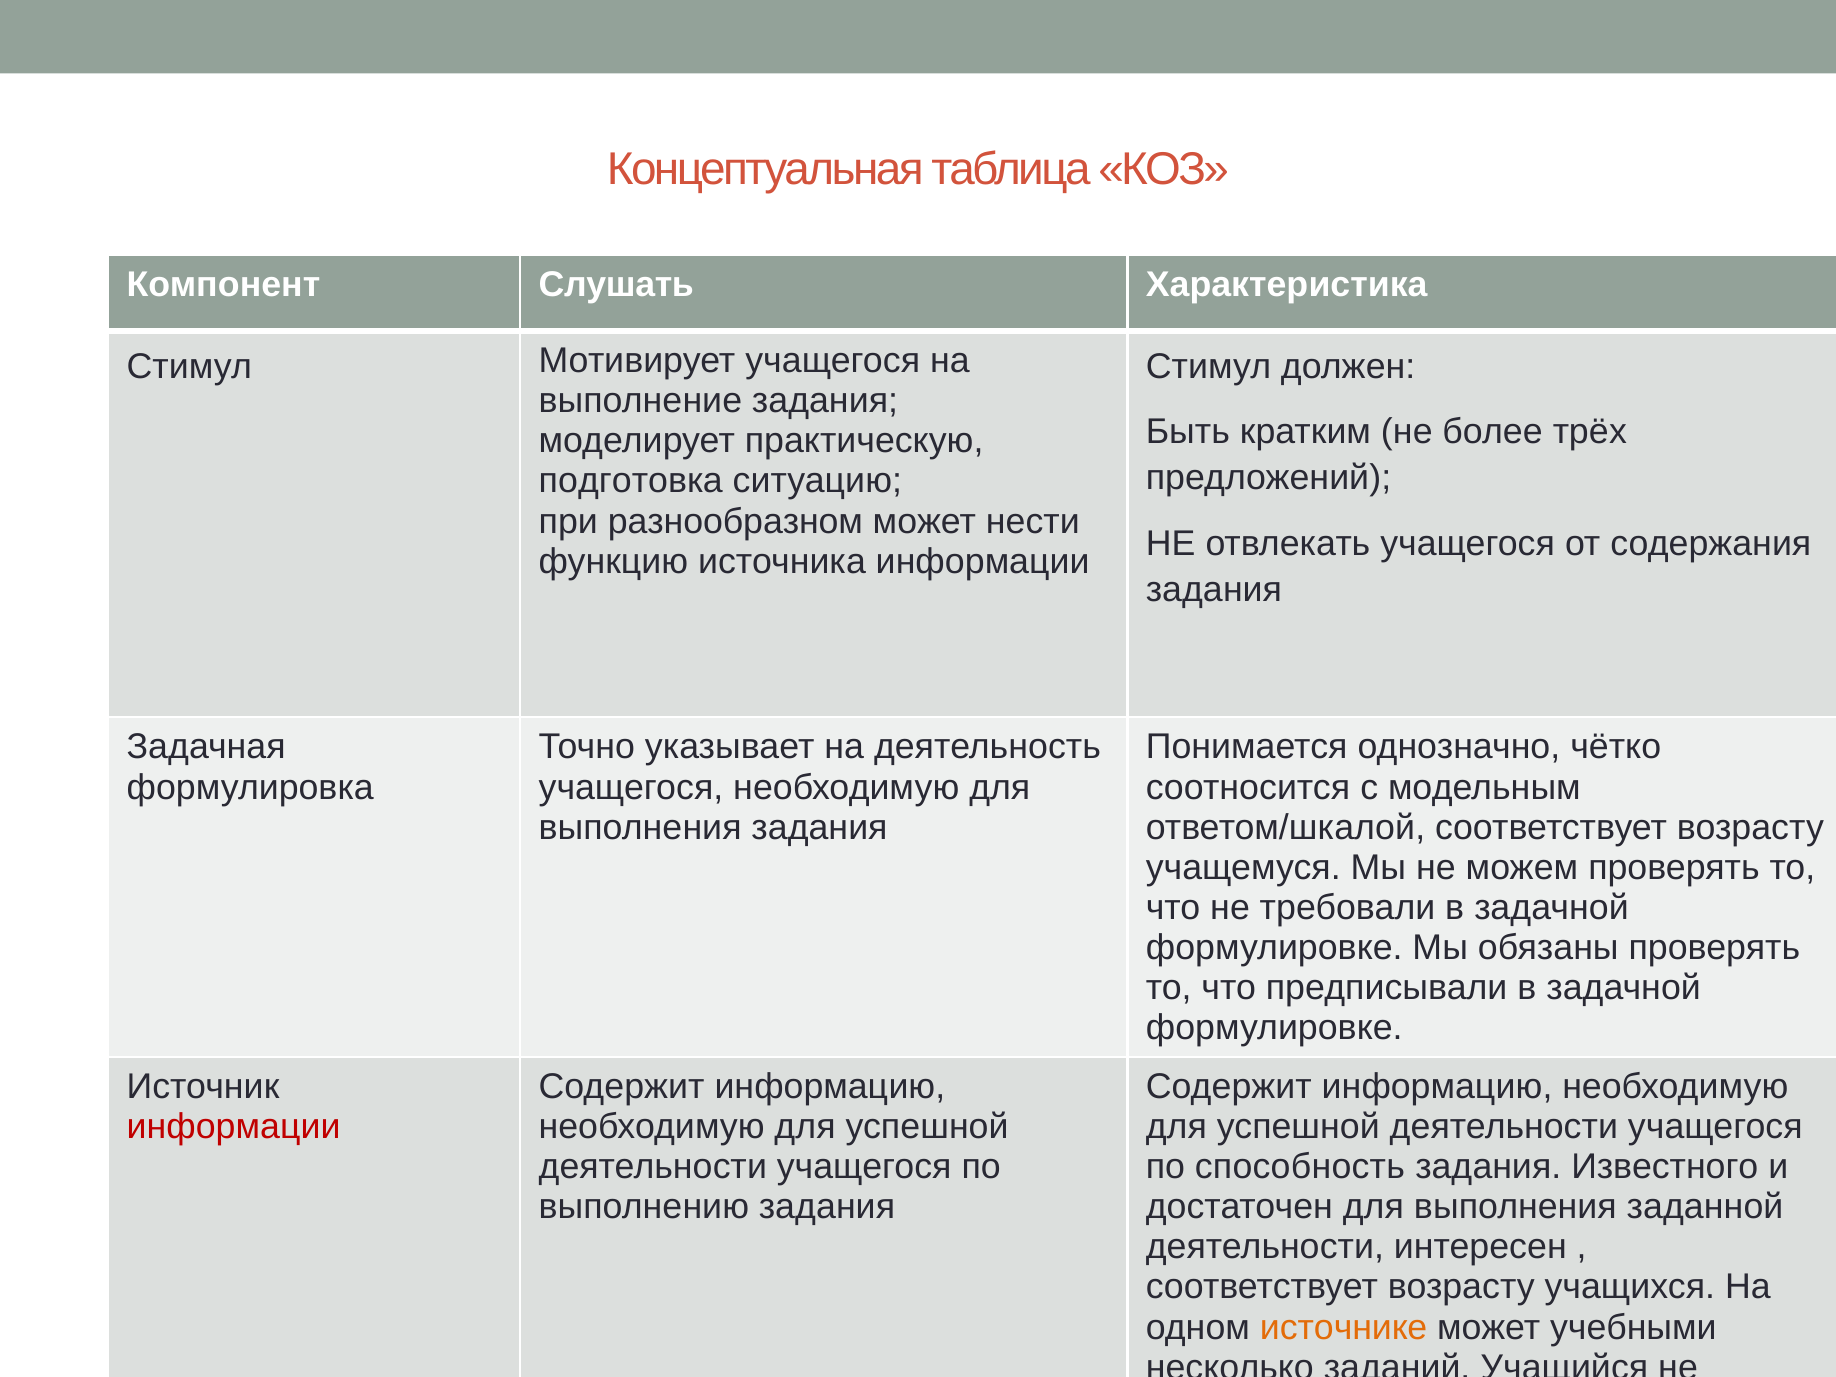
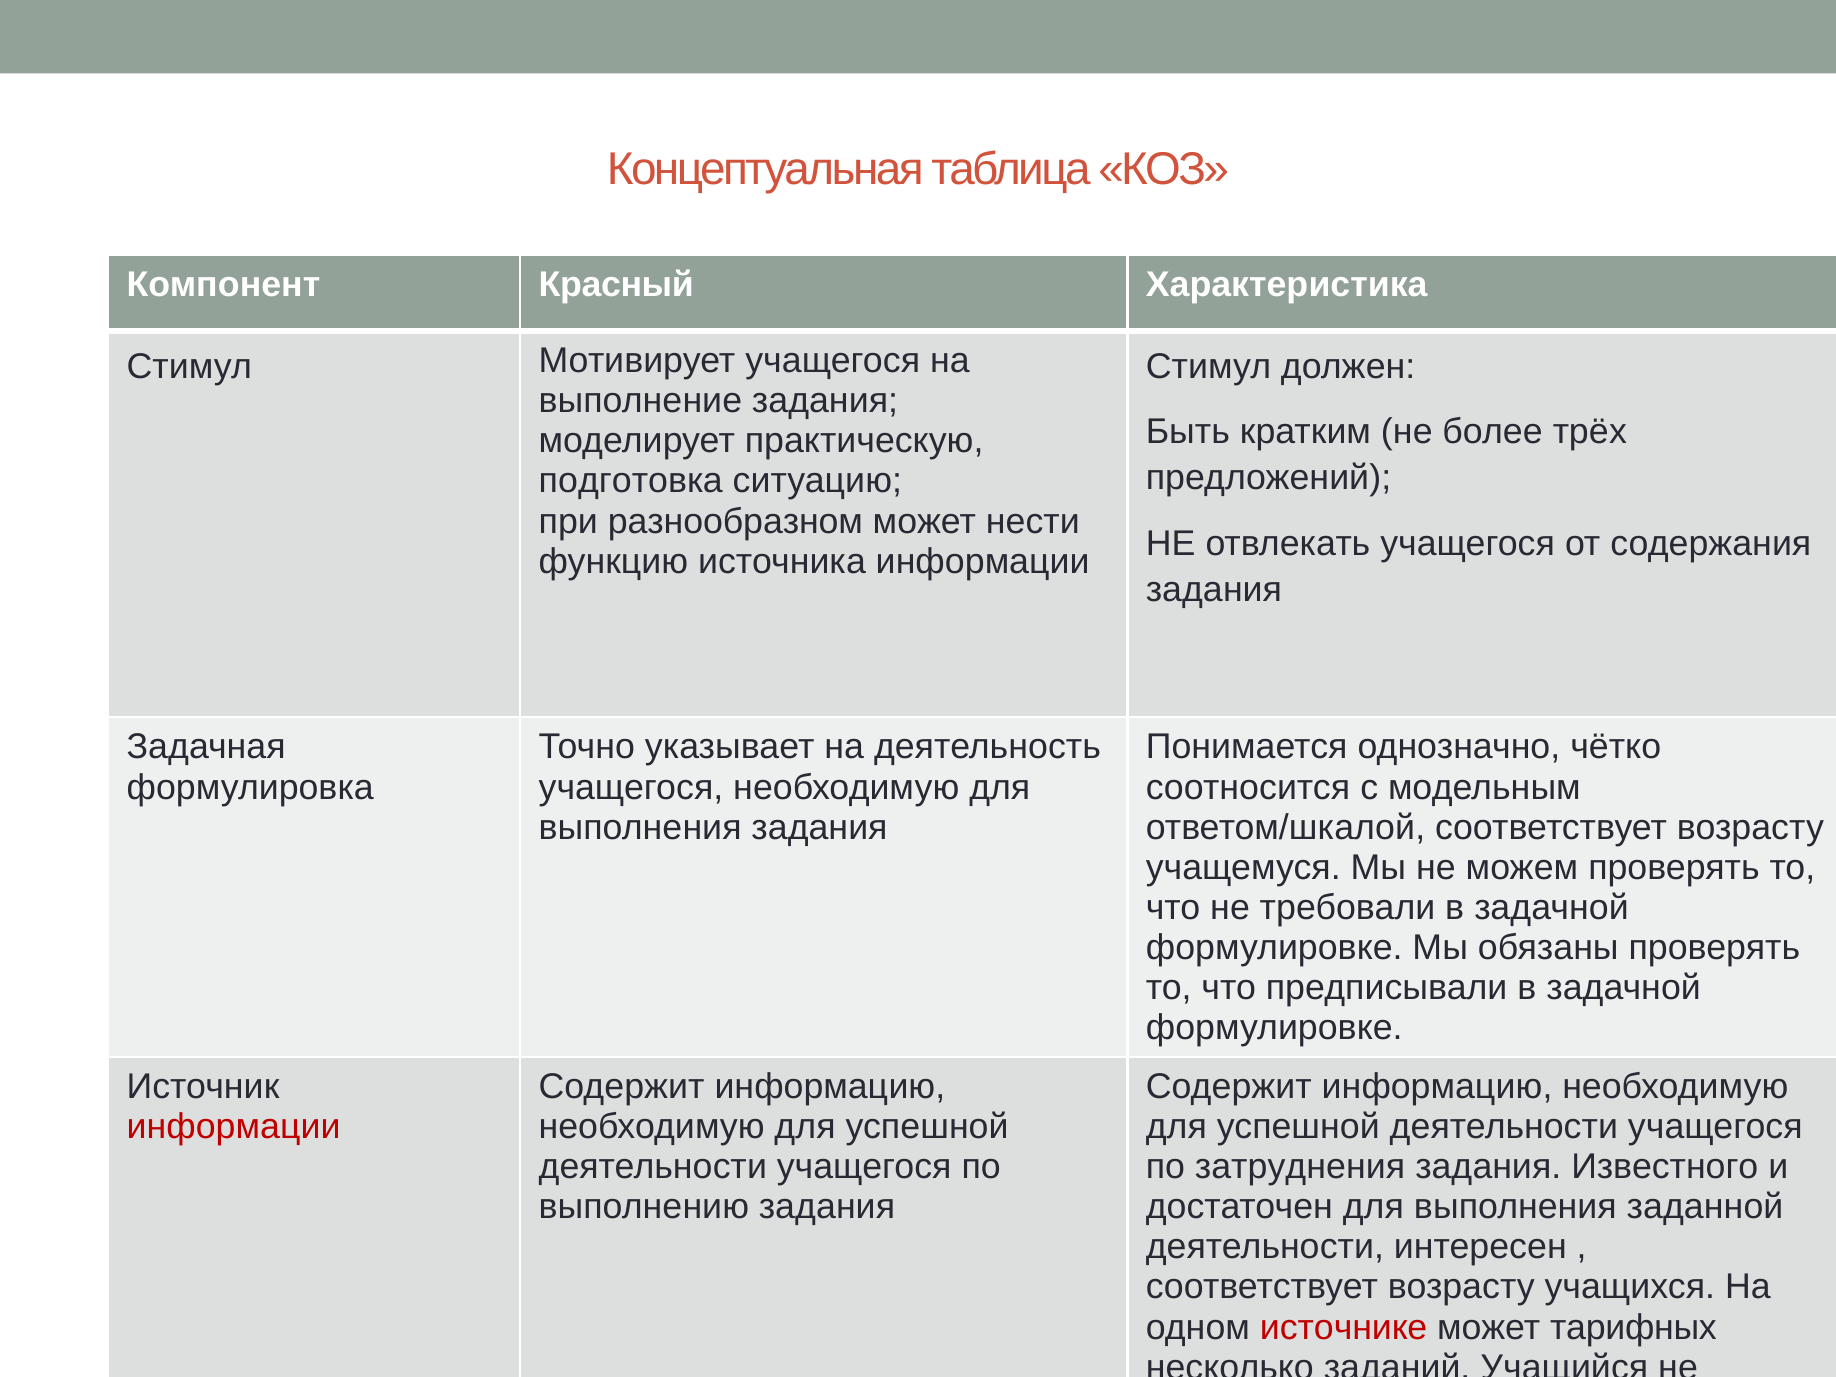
Слушать: Слушать -> Красный
способность: способность -> затруднения
источнике colour: orange -> red
учебными: учебными -> тарифных
